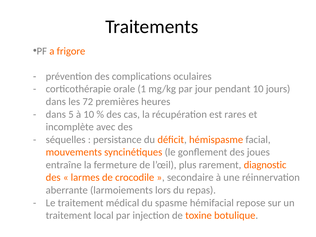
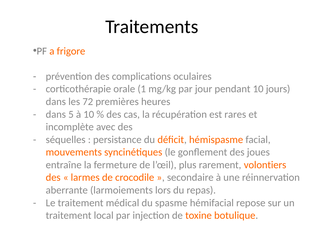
diagnostic: diagnostic -> volontiers
